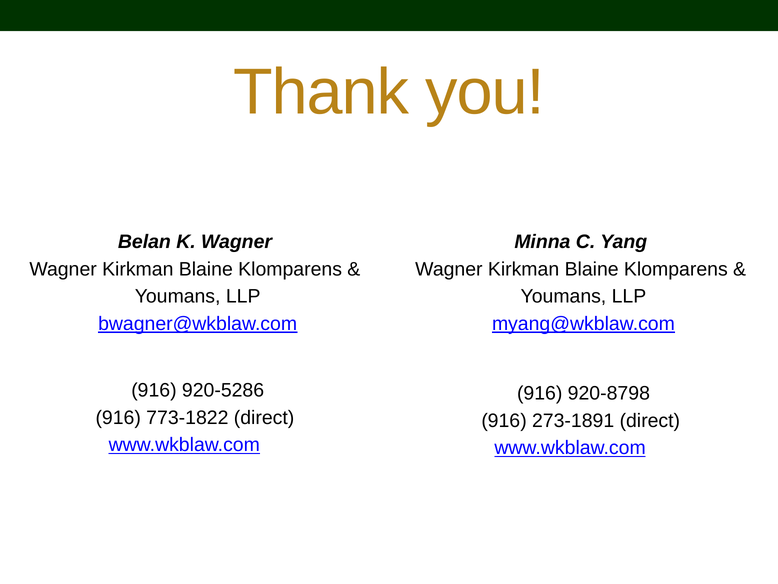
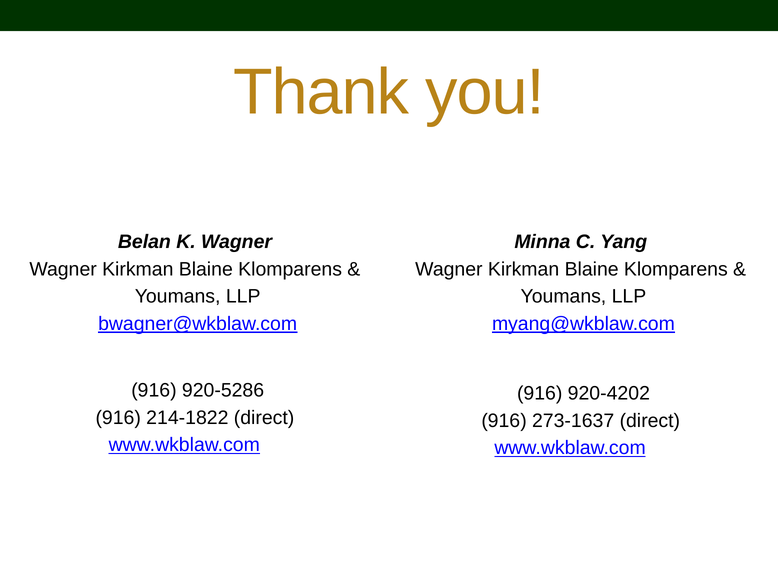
920-8798: 920-8798 -> 920-4202
773-1822: 773-1822 -> 214-1822
273-1891: 273-1891 -> 273-1637
